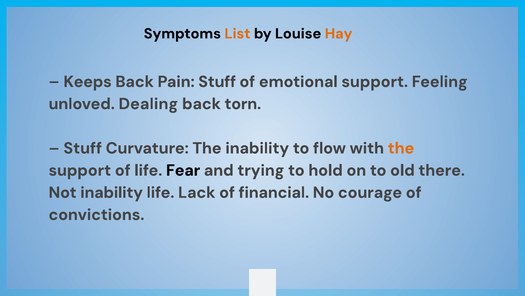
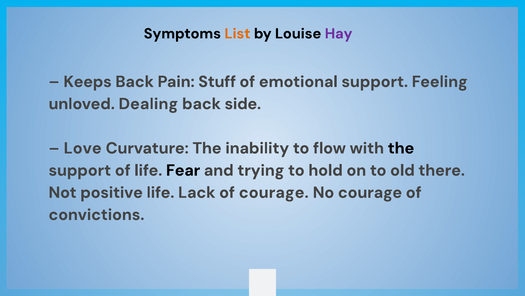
Hay colour: orange -> purple
torn: torn -> side
Stuff at (83, 148): Stuff -> Love
the at (401, 148) colour: orange -> black
Not inability: inability -> positive
of financial: financial -> courage
